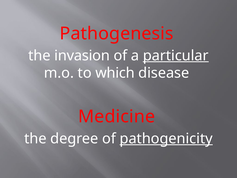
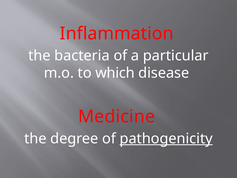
Pathogenesis: Pathogenesis -> Inflammation
invasion: invasion -> bacteria
particular underline: present -> none
